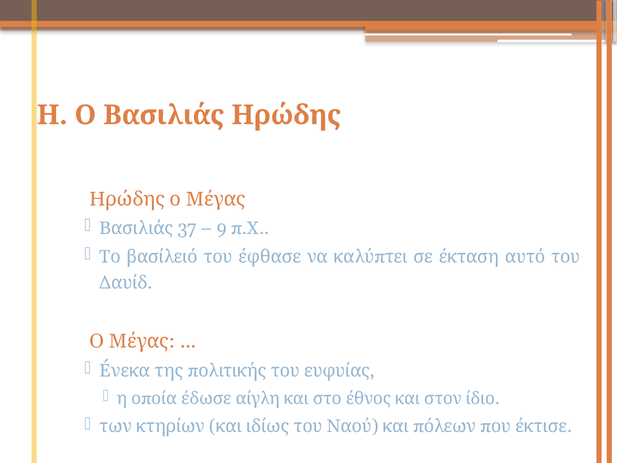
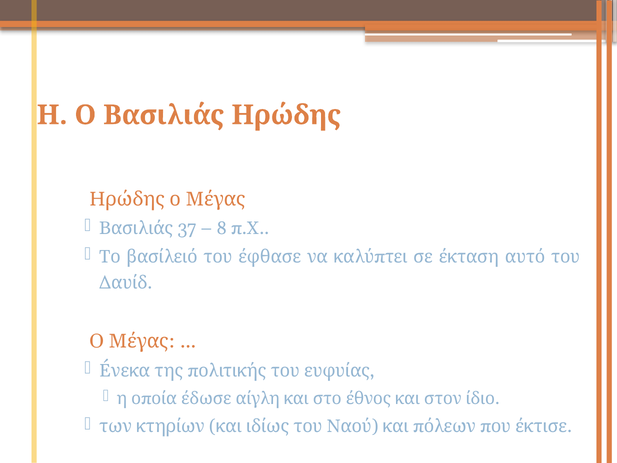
9: 9 -> 8
